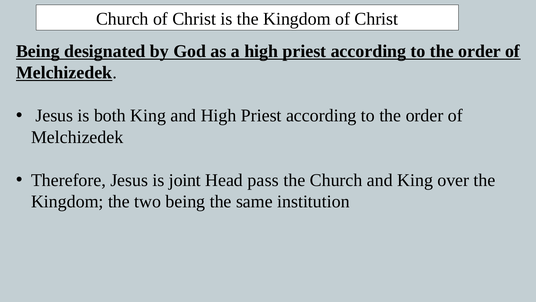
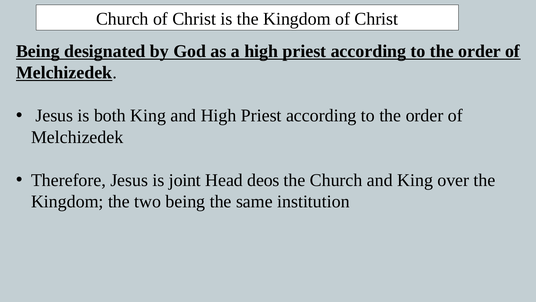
pass: pass -> deos
